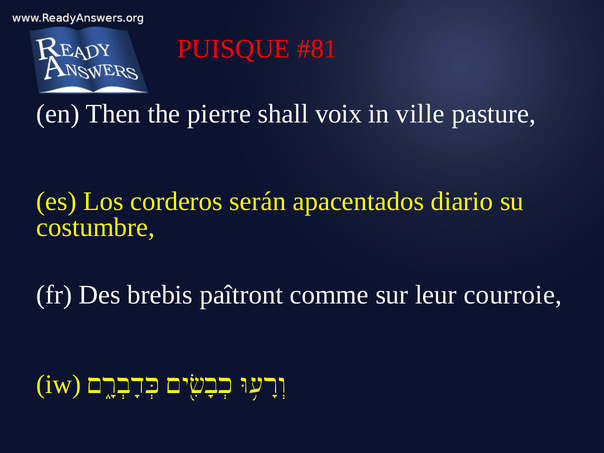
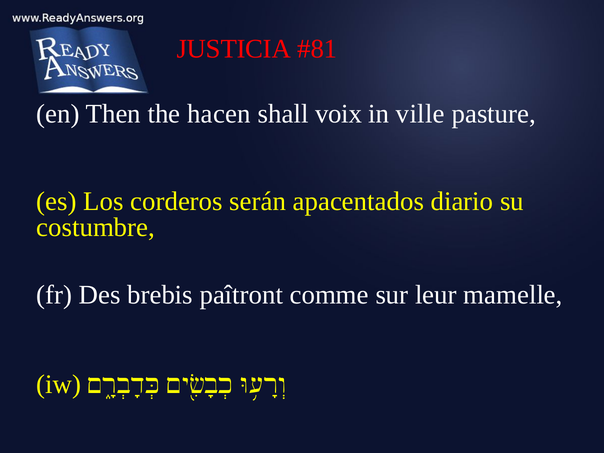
PUISQUE: PUISQUE -> JUSTICIA
pierre: pierre -> hacen
courroie: courroie -> mamelle
